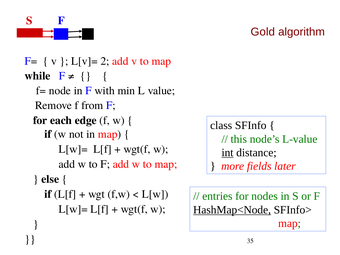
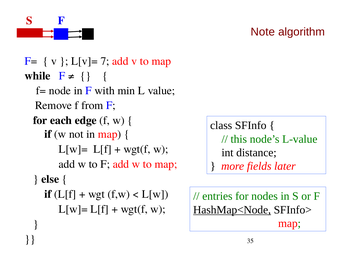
Gold: Gold -> Note
2: 2 -> 7
int underline: present -> none
